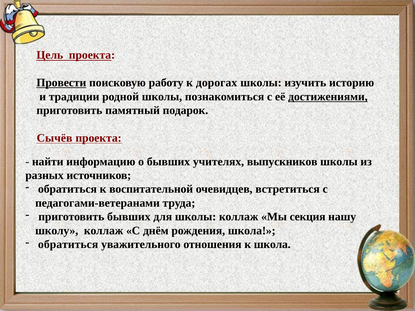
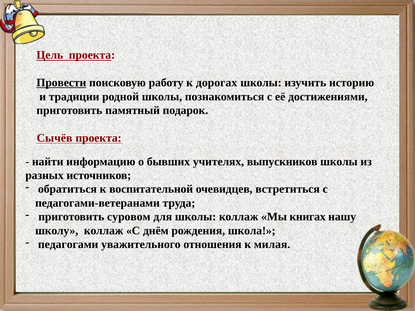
достижениями underline: present -> none
приготовить бывших: бывших -> суровом
секция: секция -> книгах
обратиться at (68, 245): обратиться -> педагогами
к школа: школа -> милая
